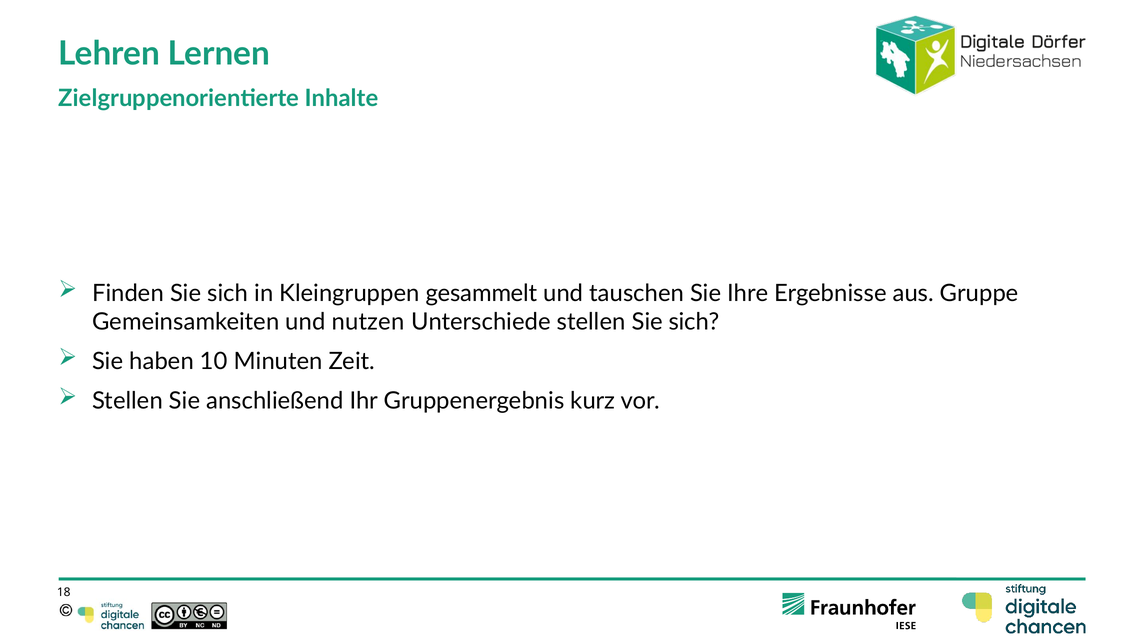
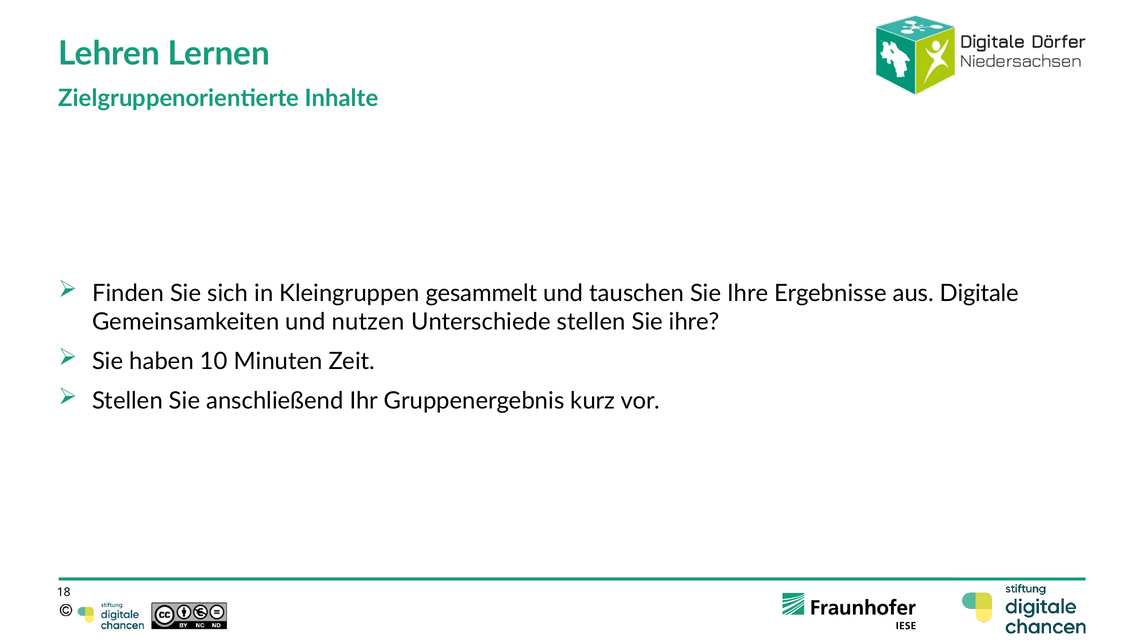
Gruppe: Gruppe -> Digitale
stellen Sie sich: sich -> ihre
